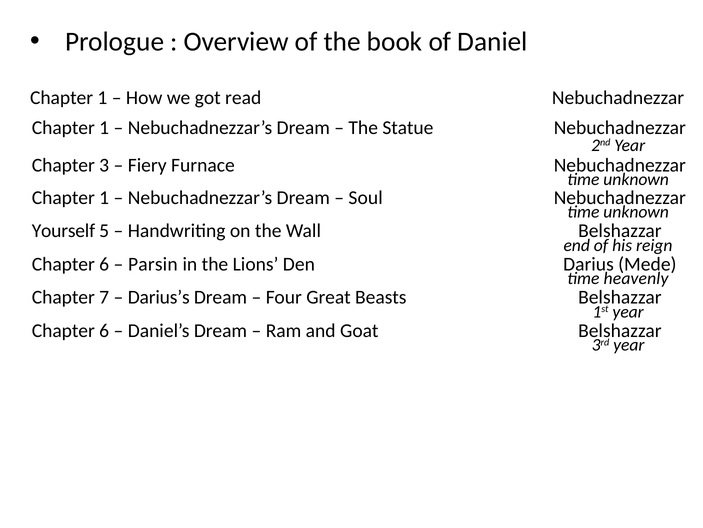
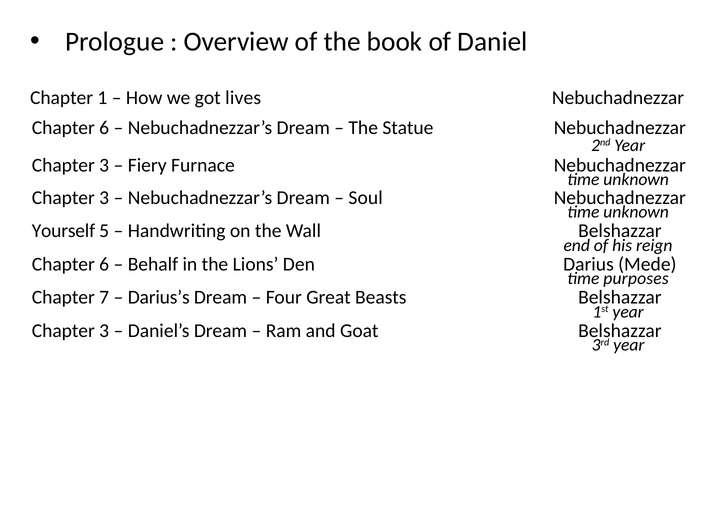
read: read -> lives
1 at (104, 128): 1 -> 6
1 at (104, 197): 1 -> 3
Parsin: Parsin -> Behalf
heavenly: heavenly -> purposes
6 at (104, 330): 6 -> 3
